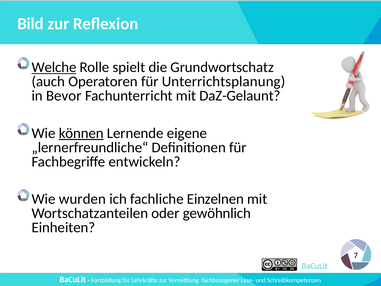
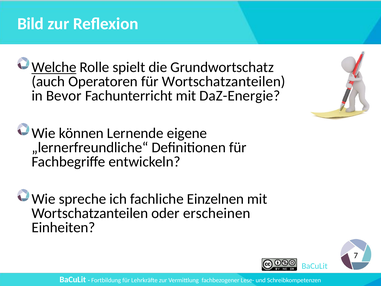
für Unterrichtsplanung: Unterrichtsplanung -> Wortschatzanteilen
DaZ-Gelaunt: DaZ-Gelaunt -> DaZ-Energie
können underline: present -> none
wurden: wurden -> spreche
gewöhnlich: gewöhnlich -> erscheinen
